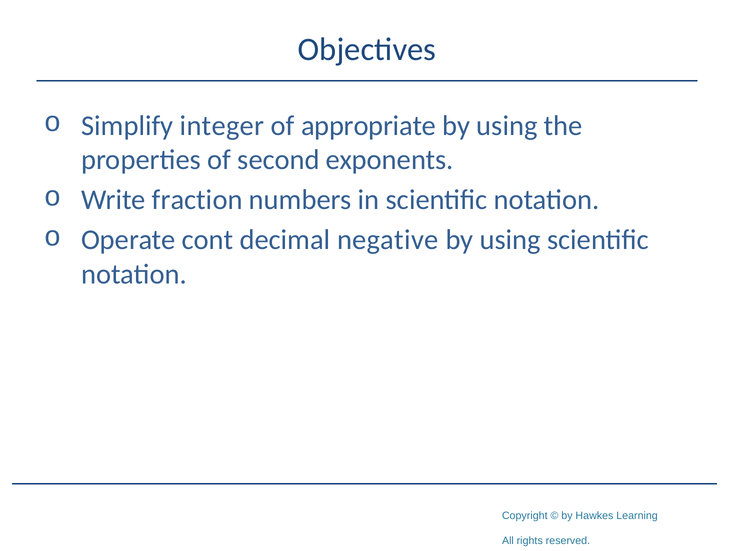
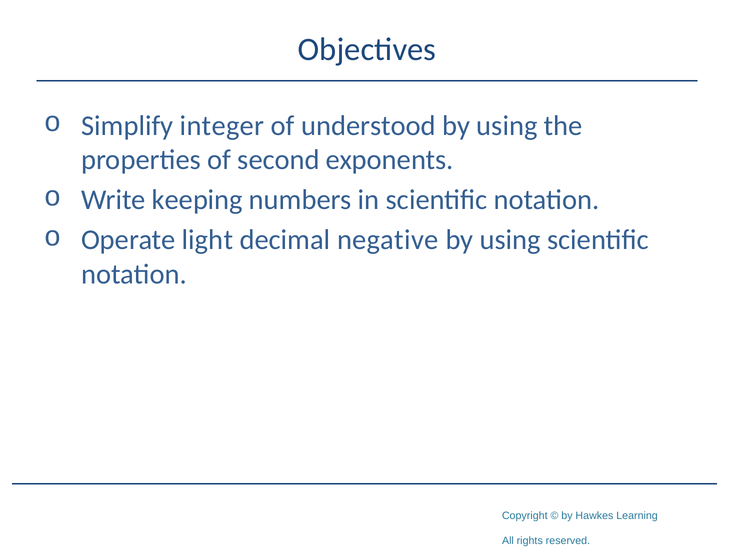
appropriate: appropriate -> understood
fraction: fraction -> keeping
cont: cont -> light
